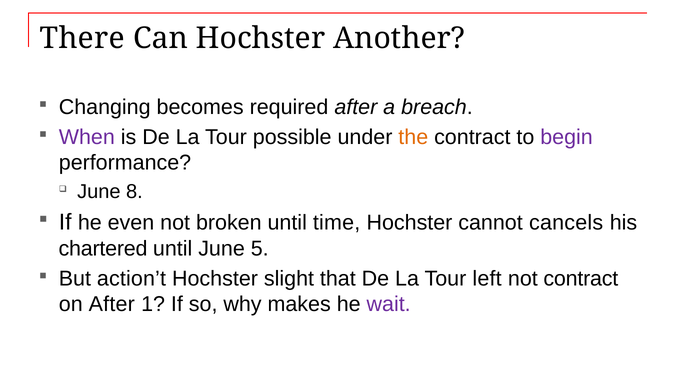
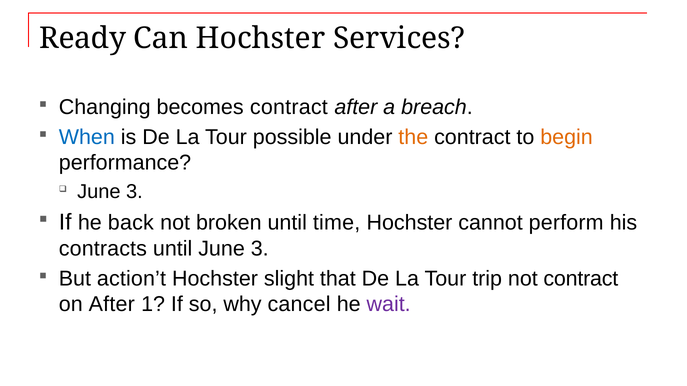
There: There -> Ready
Another: Another -> Services
becomes required: required -> contract
When colour: purple -> blue
begin colour: purple -> orange
8 at (134, 192): 8 -> 3
even: even -> back
cancels: cancels -> perform
chartered: chartered -> contracts
until June 5: 5 -> 3
left: left -> trip
makes: makes -> cancel
